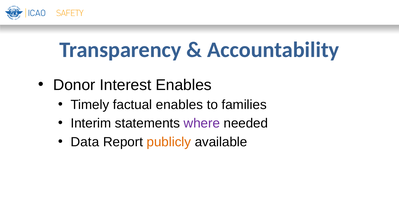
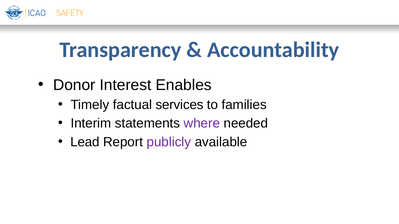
factual enables: enables -> services
Data: Data -> Lead
publicly colour: orange -> purple
